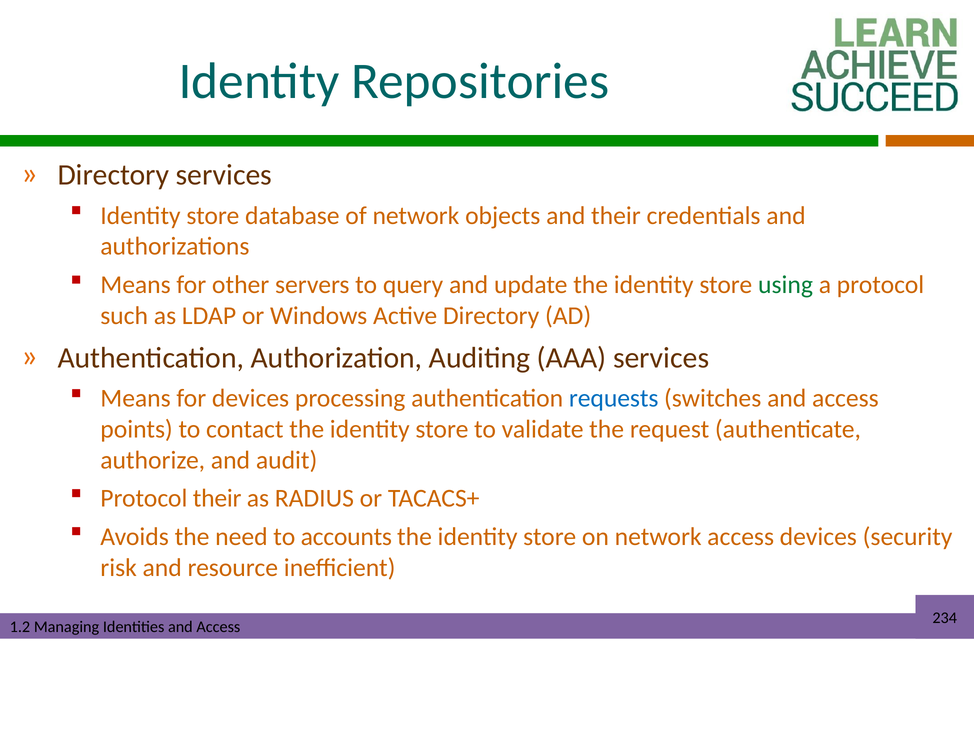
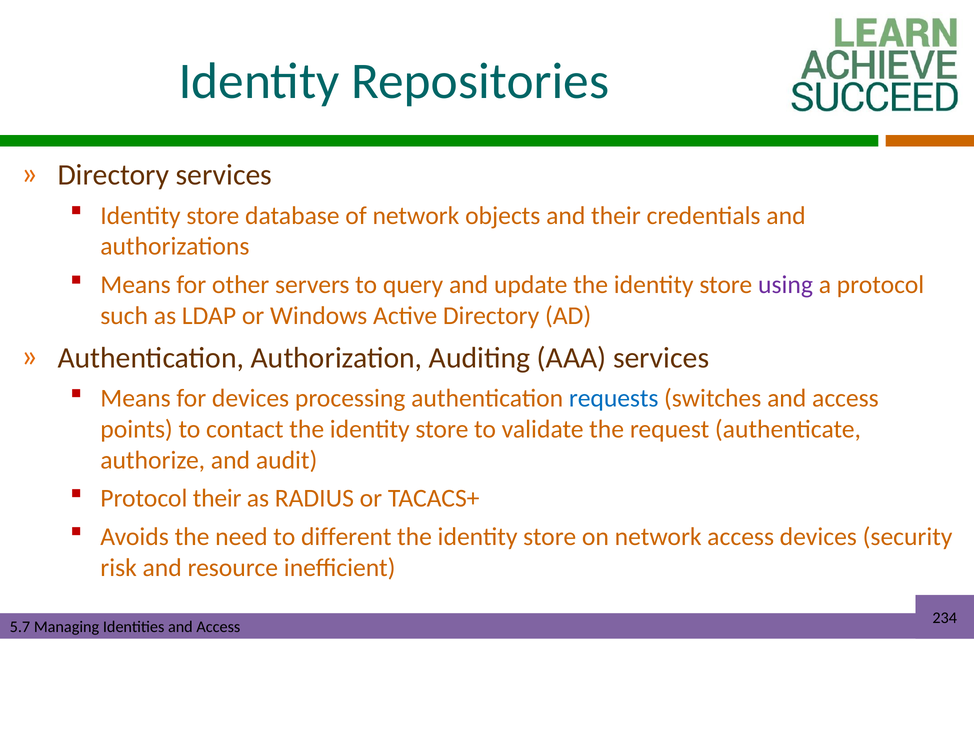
using colour: green -> purple
accounts: accounts -> different
1.2: 1.2 -> 5.7
